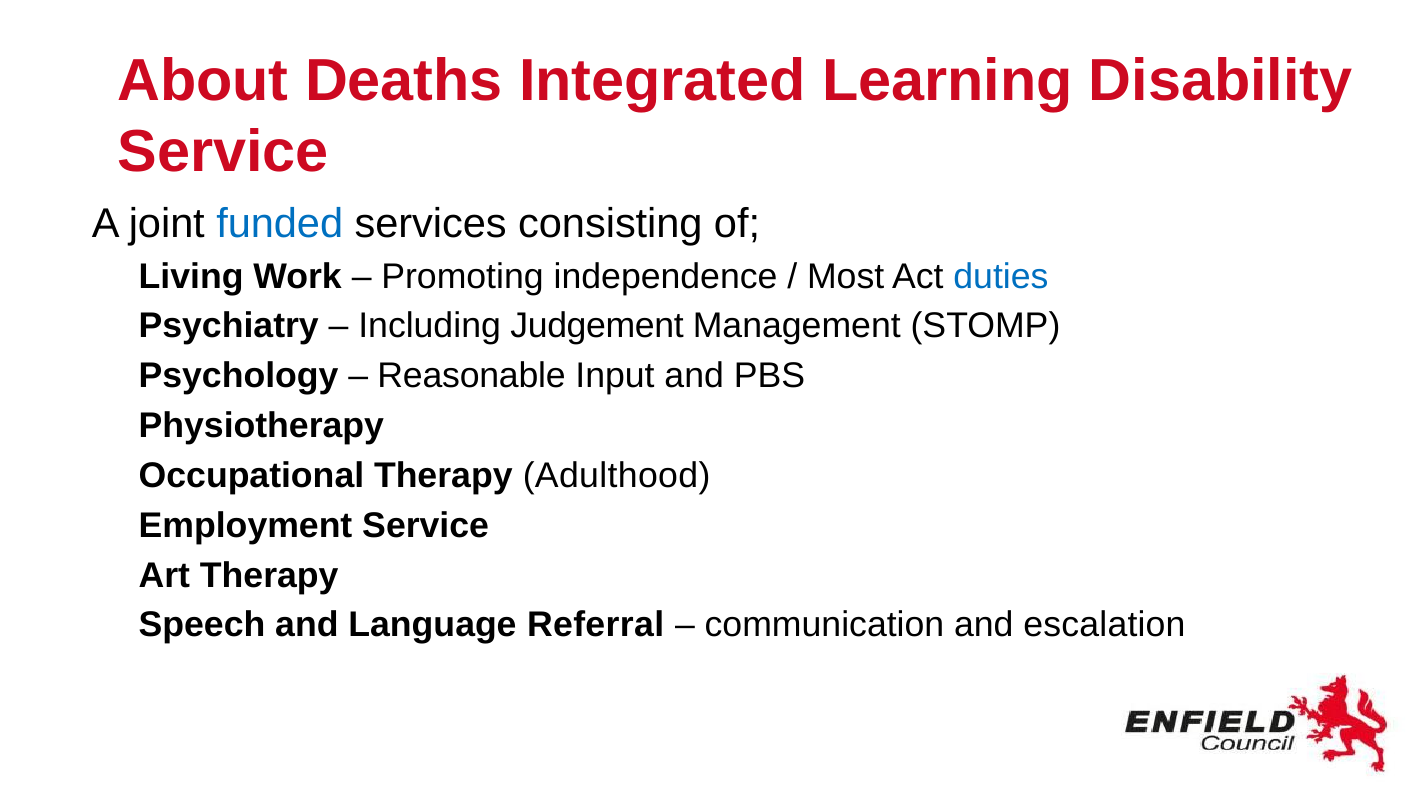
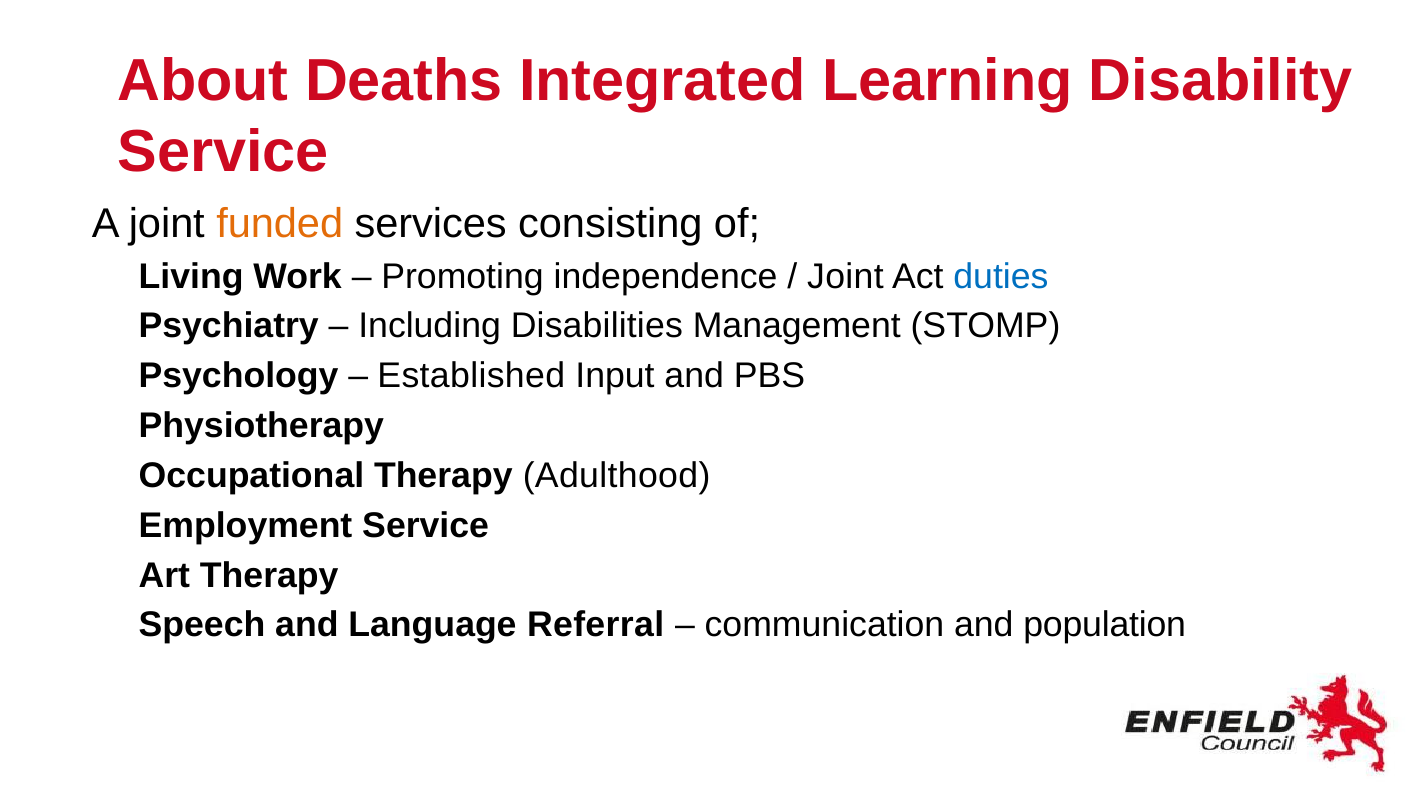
funded colour: blue -> orange
Most at (846, 277): Most -> Joint
Judgement: Judgement -> Disabilities
Reasonable: Reasonable -> Established
escalation: escalation -> population
